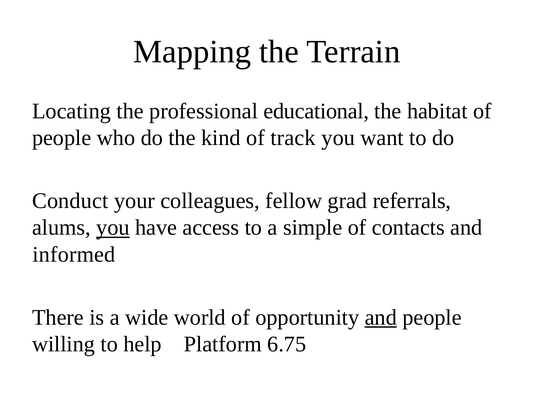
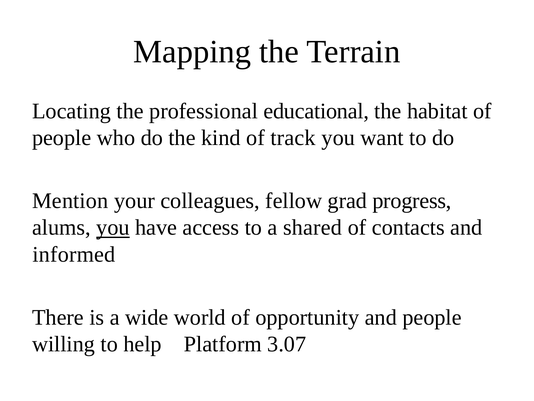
Conduct: Conduct -> Mention
referrals: referrals -> progress
simple: simple -> shared
and at (381, 317) underline: present -> none
6.75: 6.75 -> 3.07
